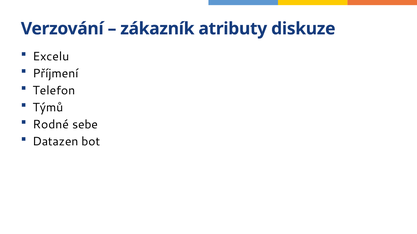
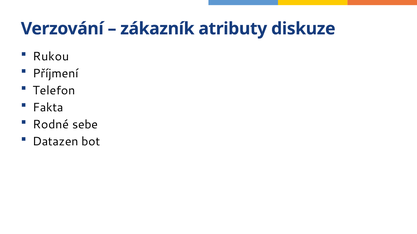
Excelu: Excelu -> Rukou
Týmů: Týmů -> Fakta
